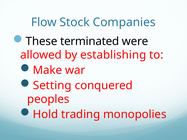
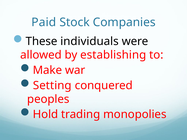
Flow: Flow -> Paid
terminated: terminated -> individuals
